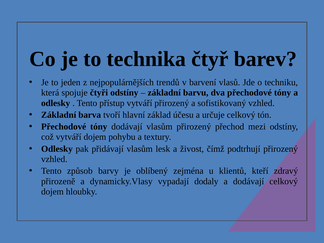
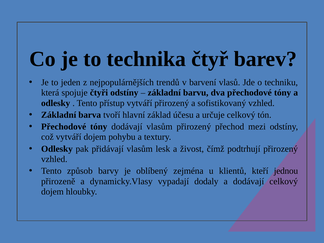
zdravý: zdravý -> jednou
